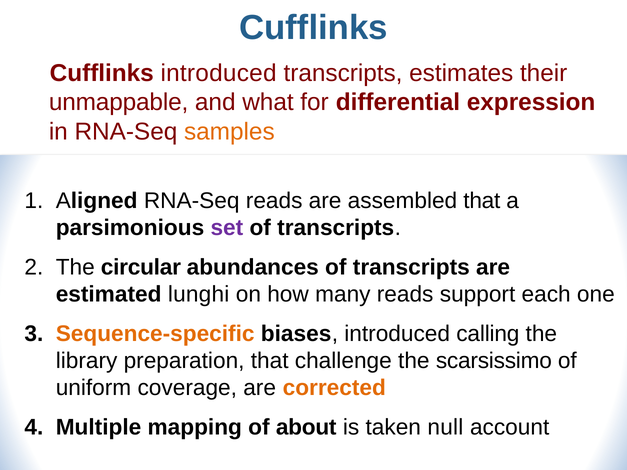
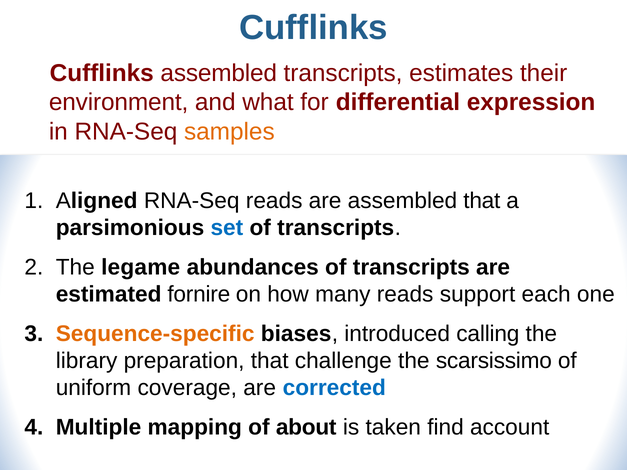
Cufflinks introduced: introduced -> assembled
unmappable: unmappable -> environment
set colour: purple -> blue
circular: circular -> legame
lunghi: lunghi -> fornire
corrected colour: orange -> blue
null: null -> find
